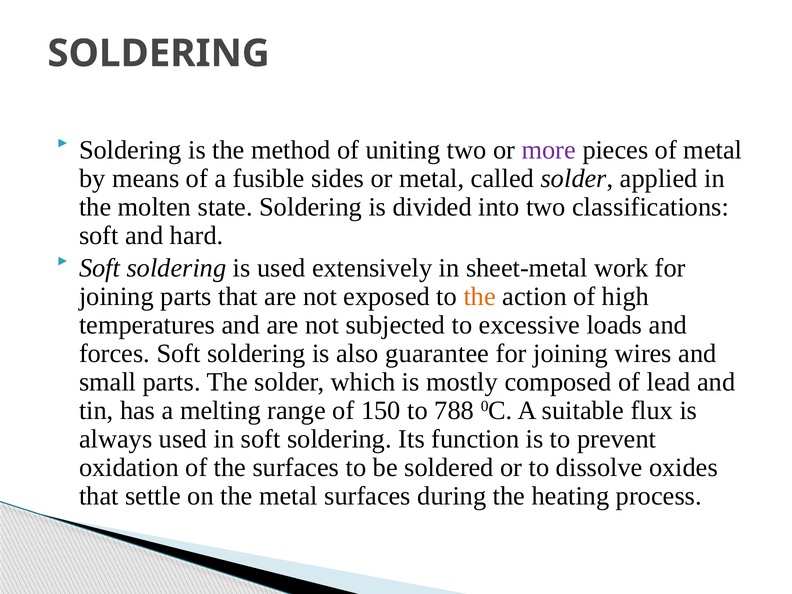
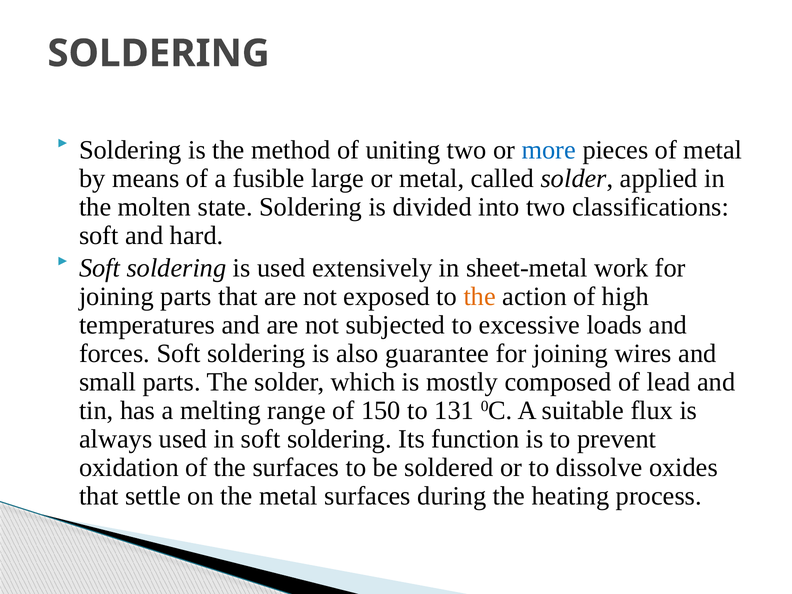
more colour: purple -> blue
sides: sides -> large
788: 788 -> 131
